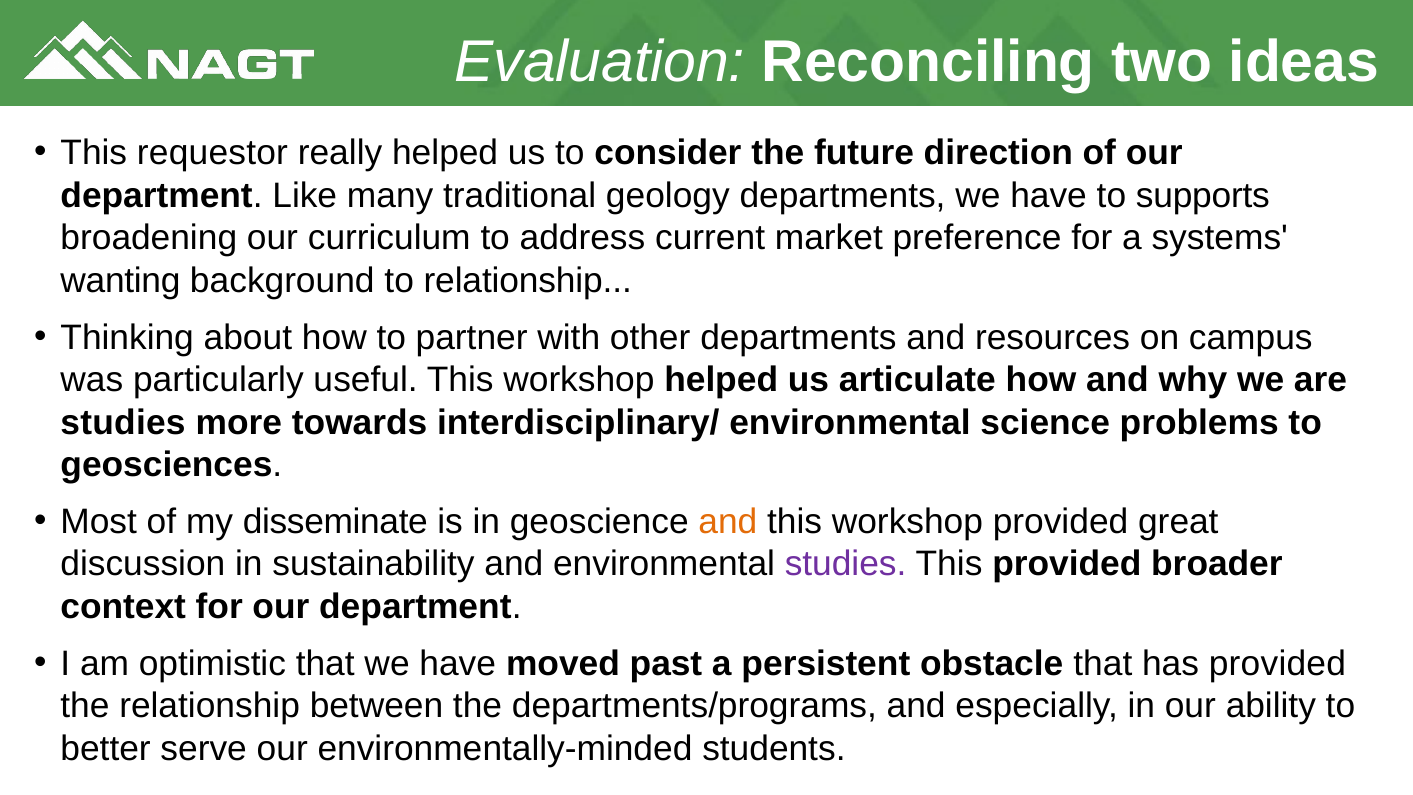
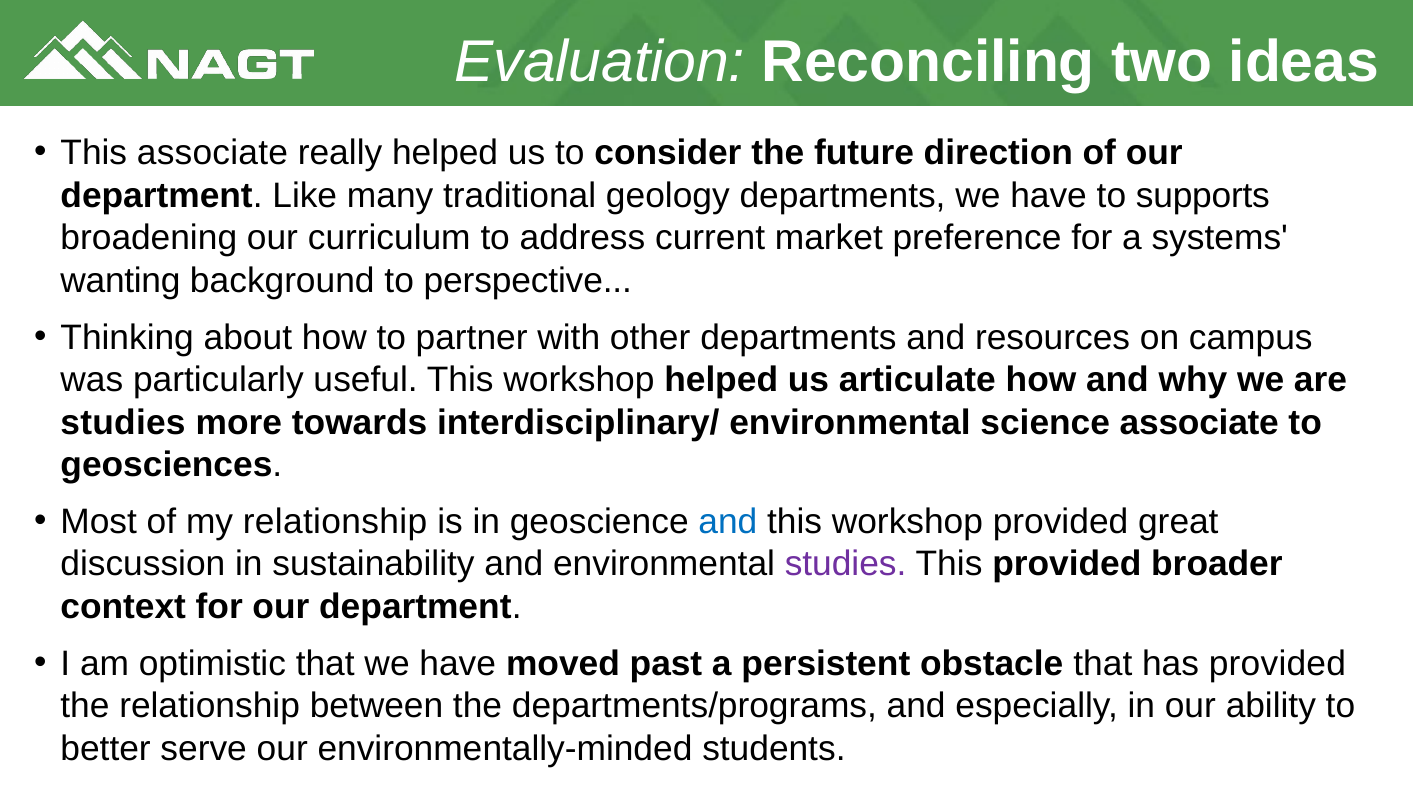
This requestor: requestor -> associate
to relationship: relationship -> perspective
science problems: problems -> associate
my disseminate: disseminate -> relationship
and at (728, 522) colour: orange -> blue
